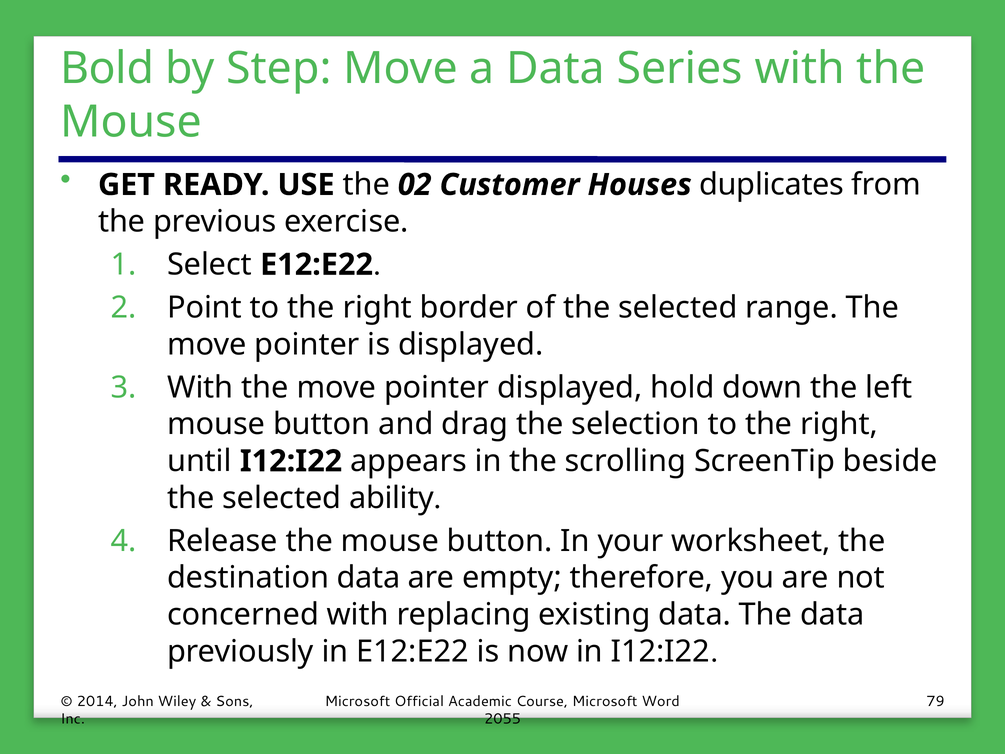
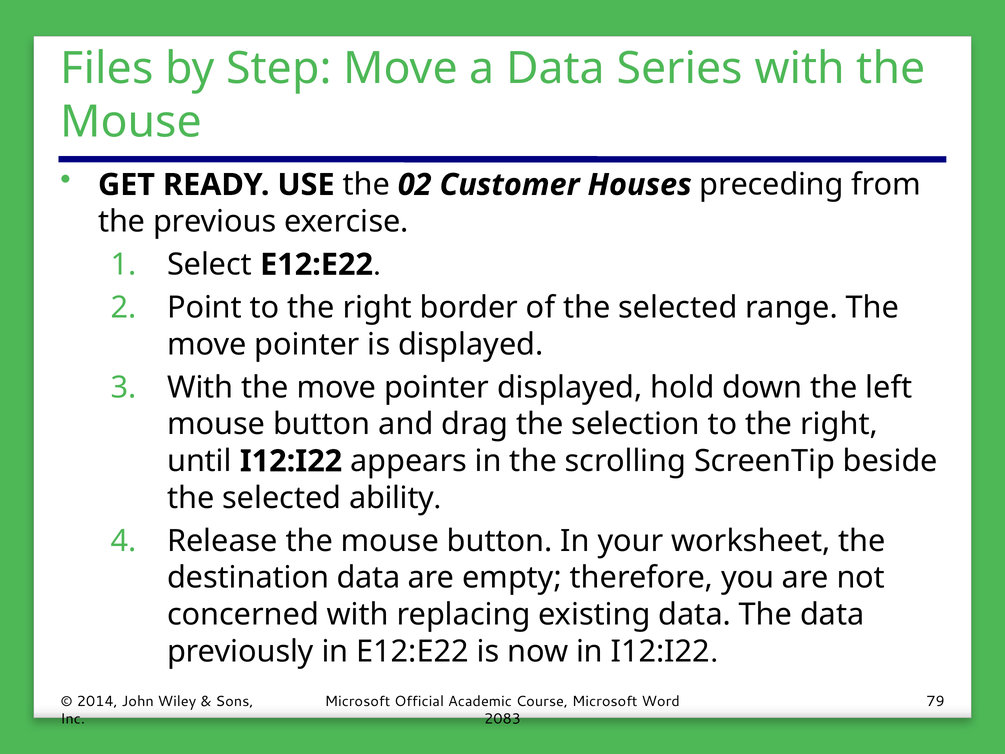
Bold: Bold -> Files
duplicates: duplicates -> preceding
2055: 2055 -> 2083
